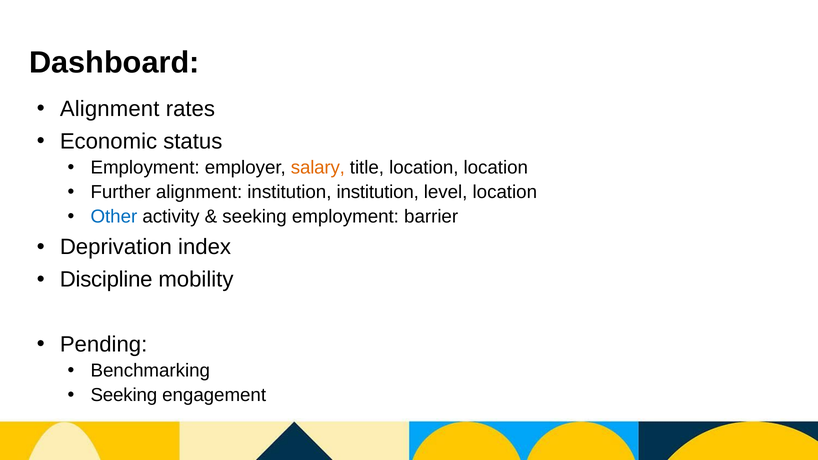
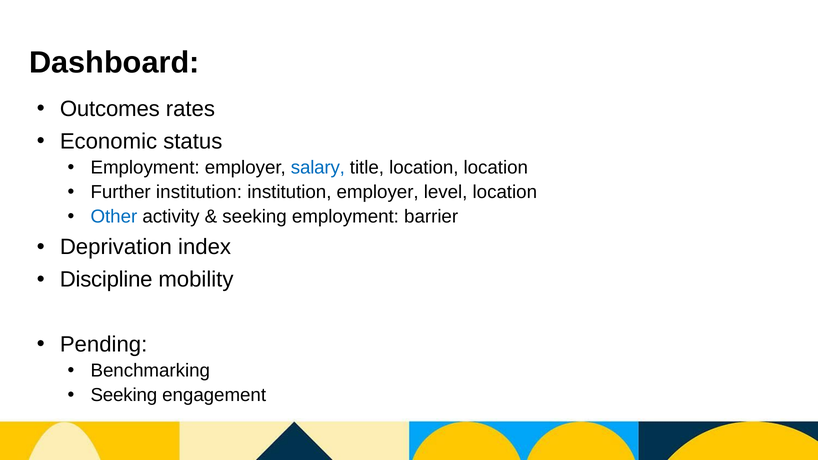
Alignment at (110, 109): Alignment -> Outcomes
salary colour: orange -> blue
Further alignment: alignment -> institution
institution institution: institution -> employer
